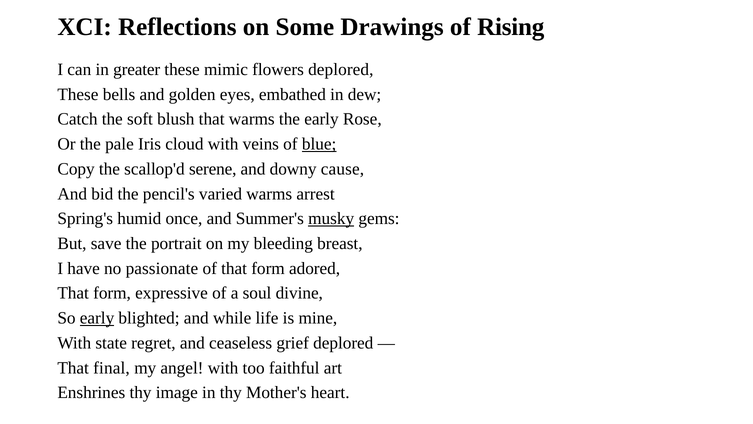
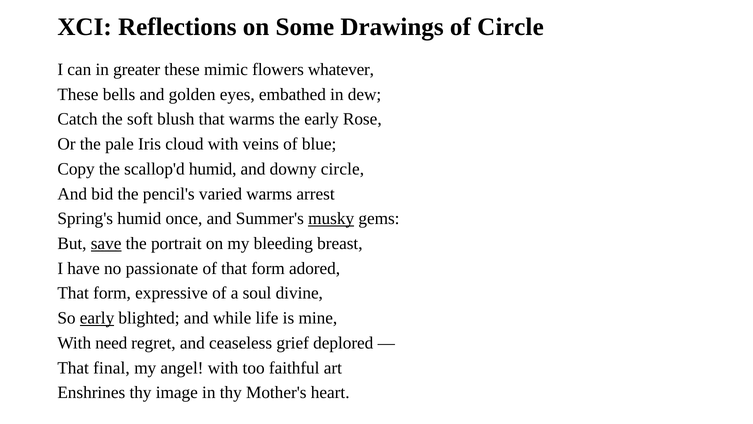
of Rising: Rising -> Circle
flowers deplored: deplored -> whatever
blue underline: present -> none
scallop'd serene: serene -> humid
downy cause: cause -> circle
save underline: none -> present
state: state -> need
